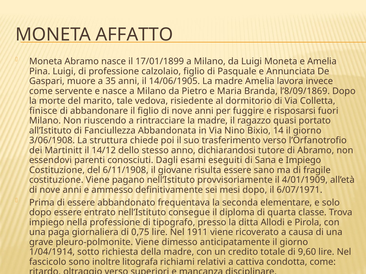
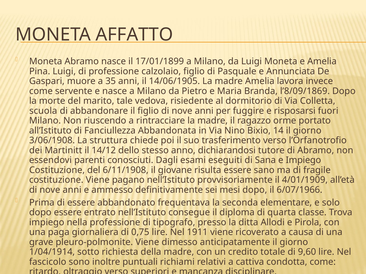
finisce: finisce -> scuola
quasi: quasi -> orme
6/07/1971: 6/07/1971 -> 6/07/1966
litografa: litografa -> puntuali
